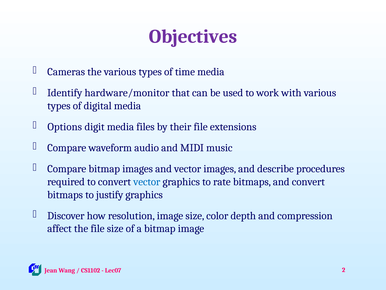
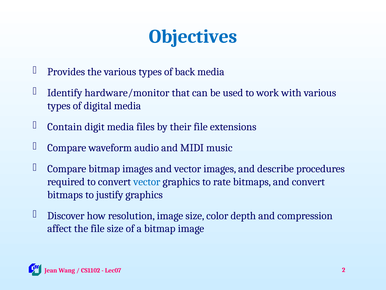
Objectives colour: purple -> blue
Cameras: Cameras -> Provides
time: time -> back
Options: Options -> Contain
